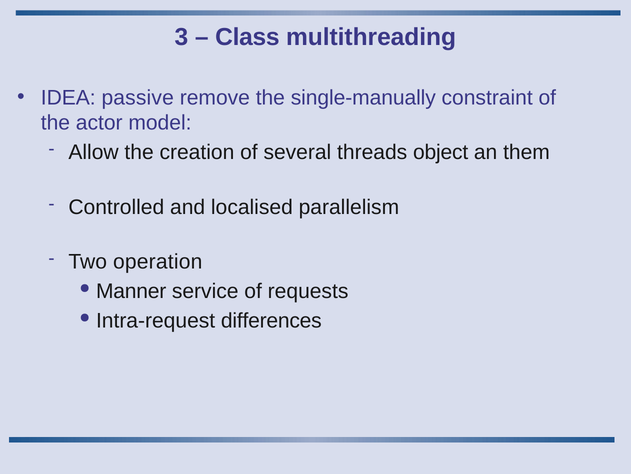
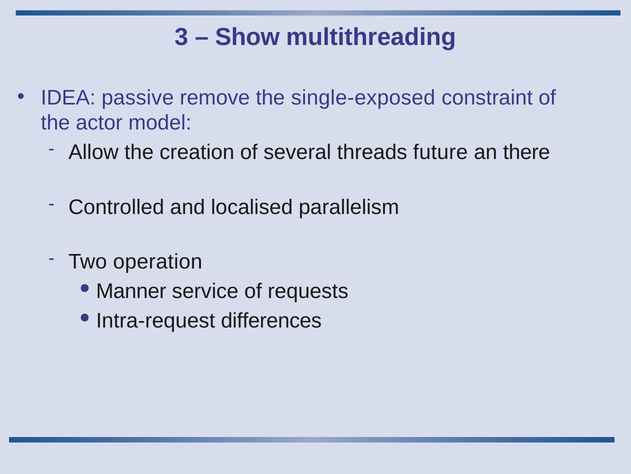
Class: Class -> Show
single-manually: single-manually -> single-exposed
object: object -> future
them: them -> there
